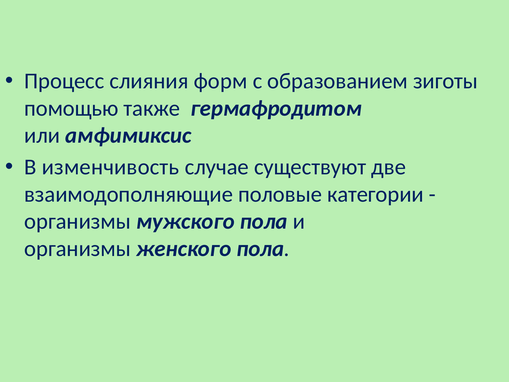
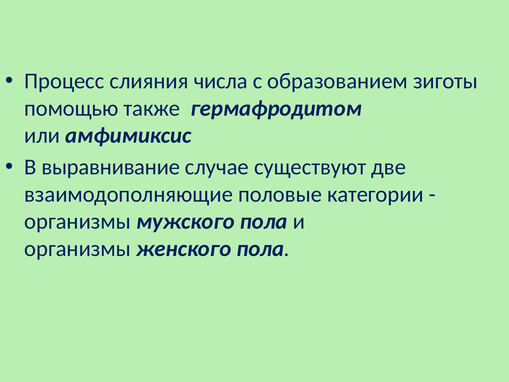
форм: форм -> числа
изменчивость: изменчивость -> выравнивание
